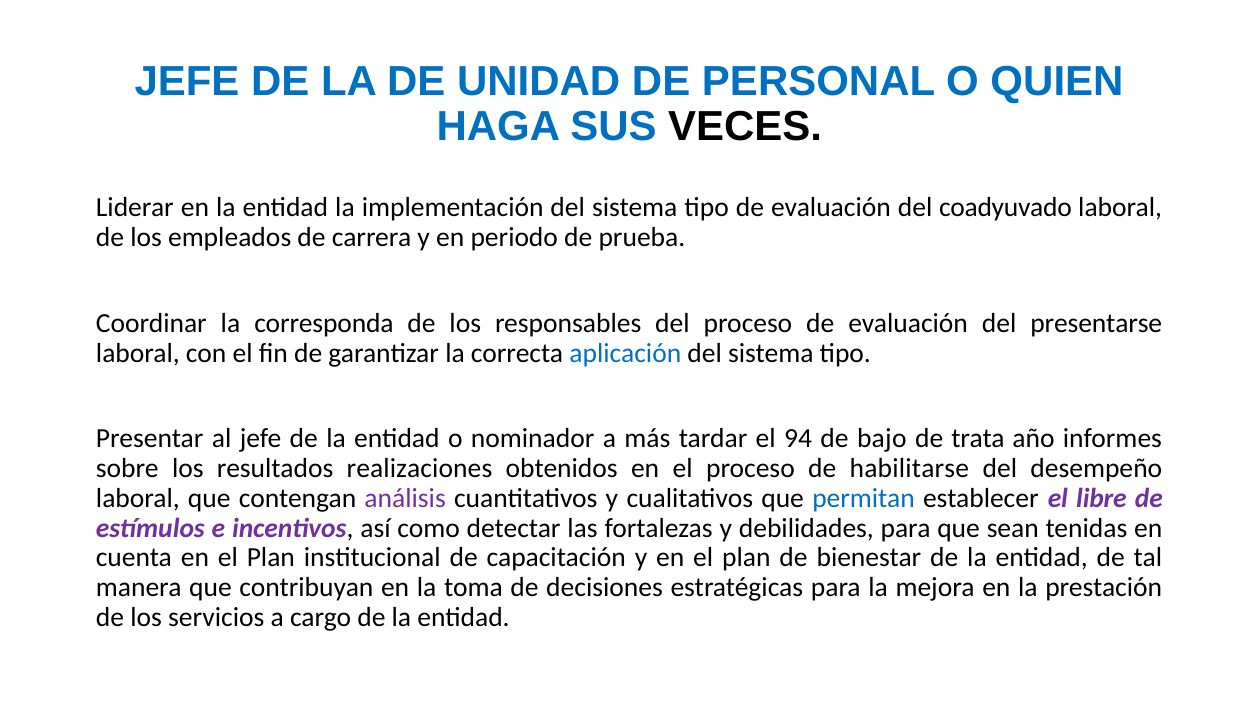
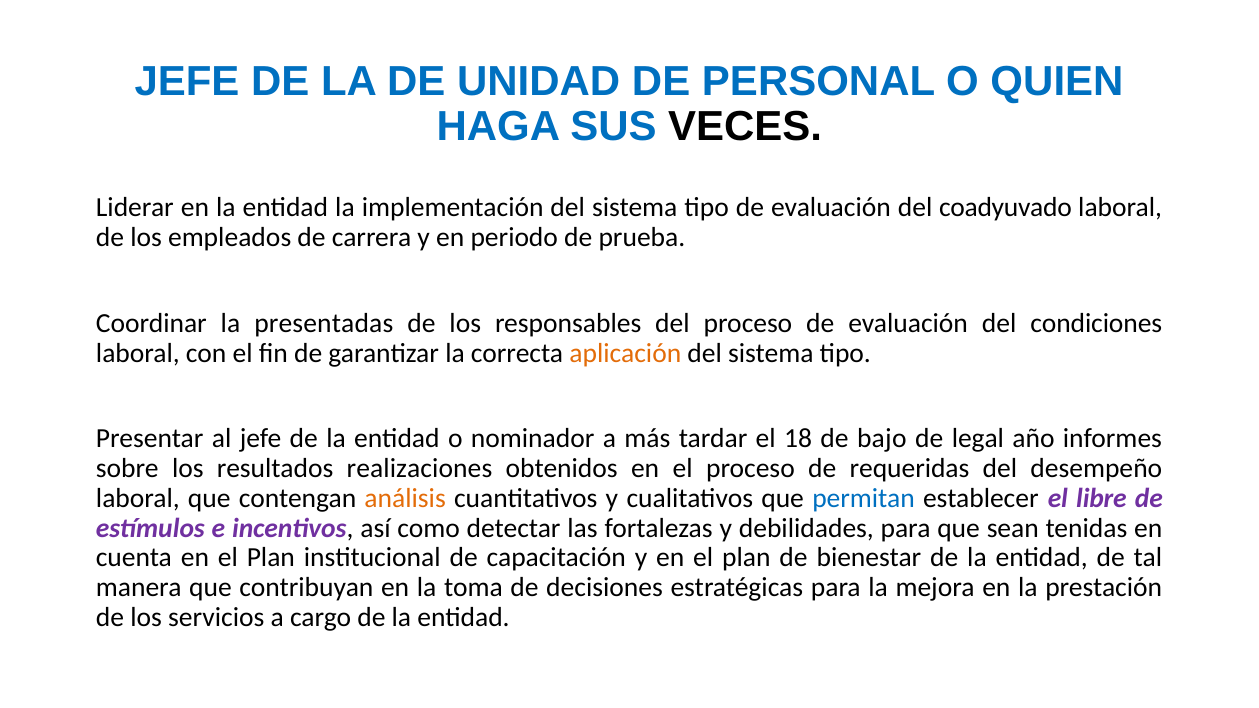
corresponda: corresponda -> presentadas
presentarse: presentarse -> condiciones
aplicación colour: blue -> orange
94: 94 -> 18
trata: trata -> legal
habilitarse: habilitarse -> requeridas
análisis colour: purple -> orange
